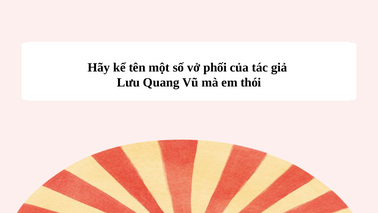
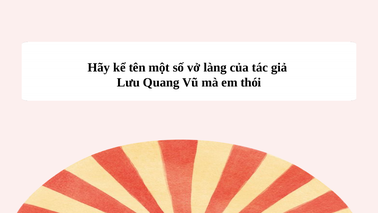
phối: phối -> làng
